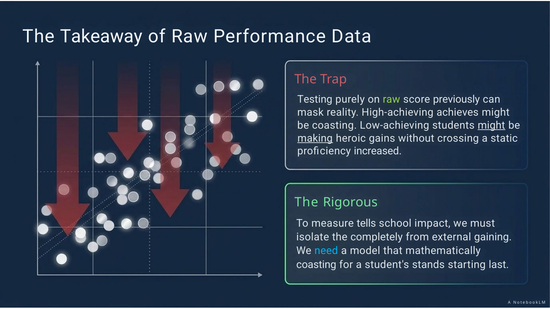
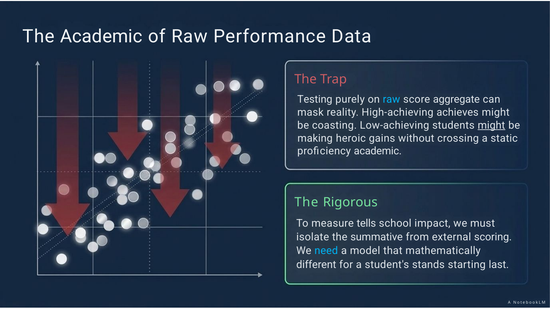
The Takeaway: Takeaway -> Academic
raw at (391, 99) colour: light green -> light blue
previously: previously -> aggregate
making underline: present -> none
proficiency increased: increased -> academic
completely: completely -> summative
gaining: gaining -> scoring
coasting at (316, 265): coasting -> different
